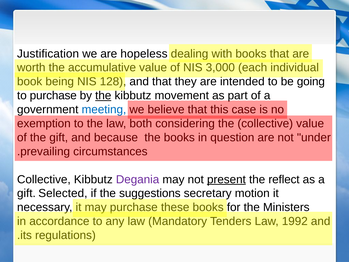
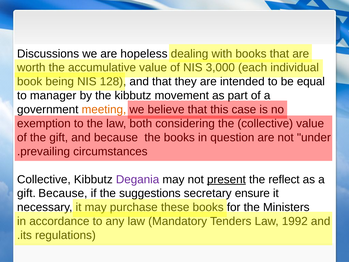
Justification: Justification -> Discussions
going: going -> equal
to purchase: purchase -> manager
the at (103, 96) underline: present -> none
meeting colour: blue -> orange
gift Selected: Selected -> Because
motion: motion -> ensure
